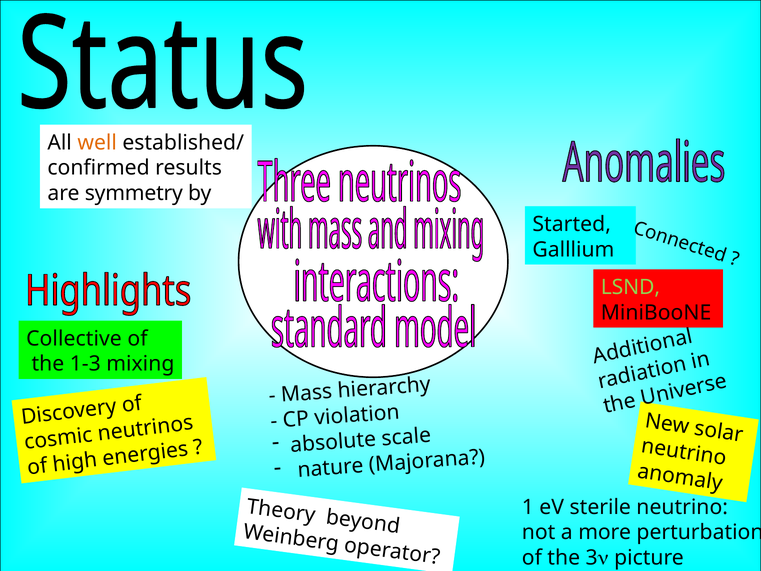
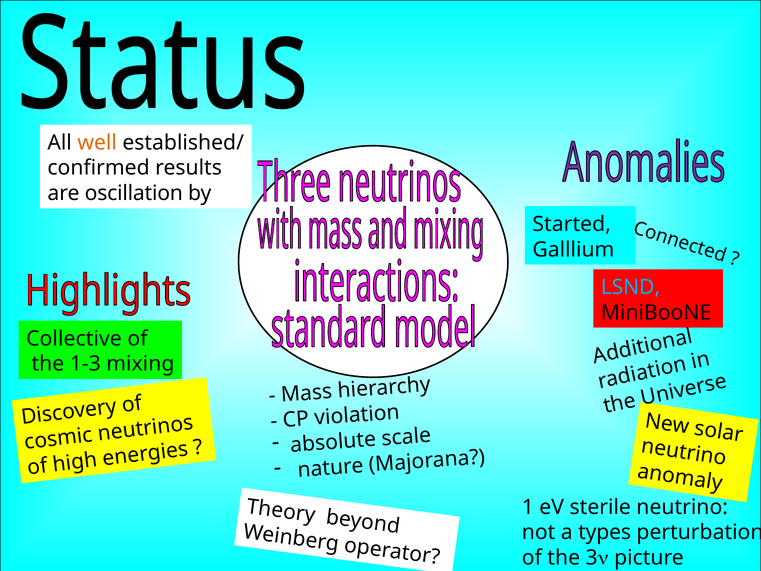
symmetry: symmetry -> oscillation
LSND colour: light green -> light blue
more: more -> types
